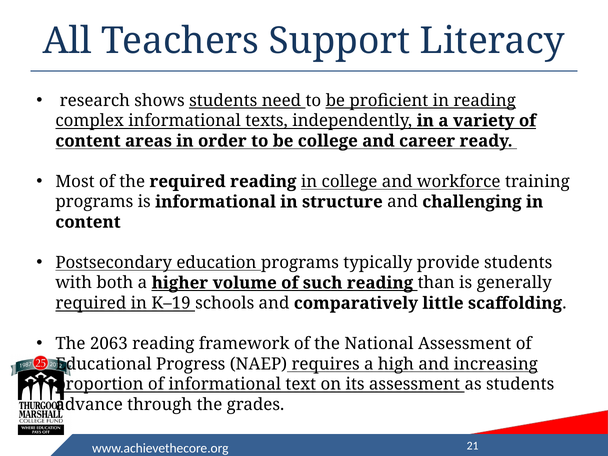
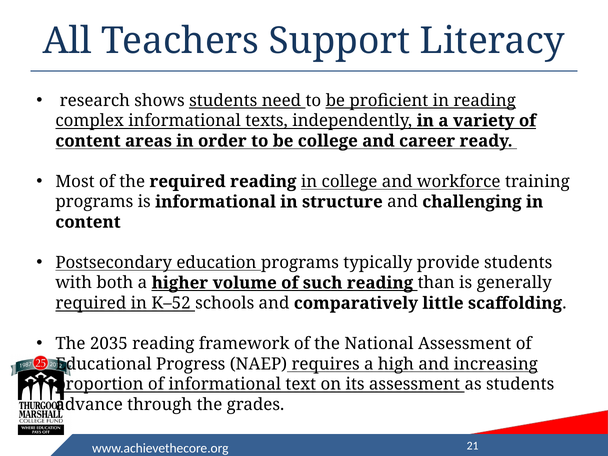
K–19: K–19 -> K–52
2063: 2063 -> 2035
